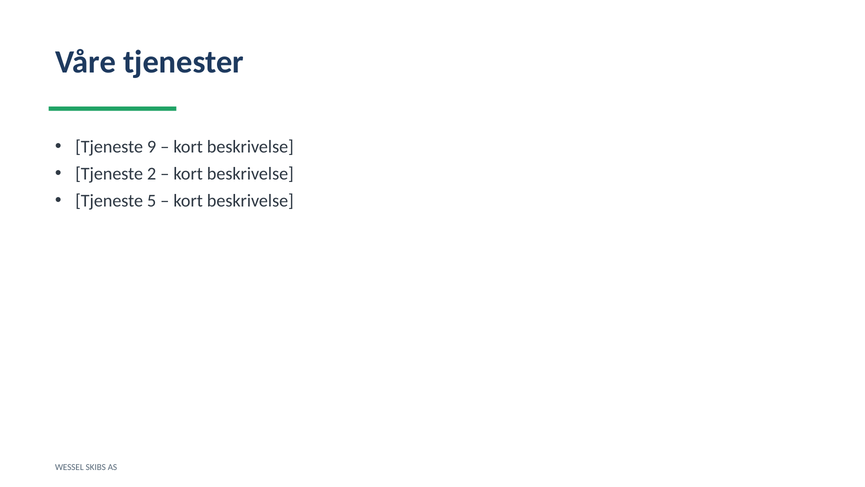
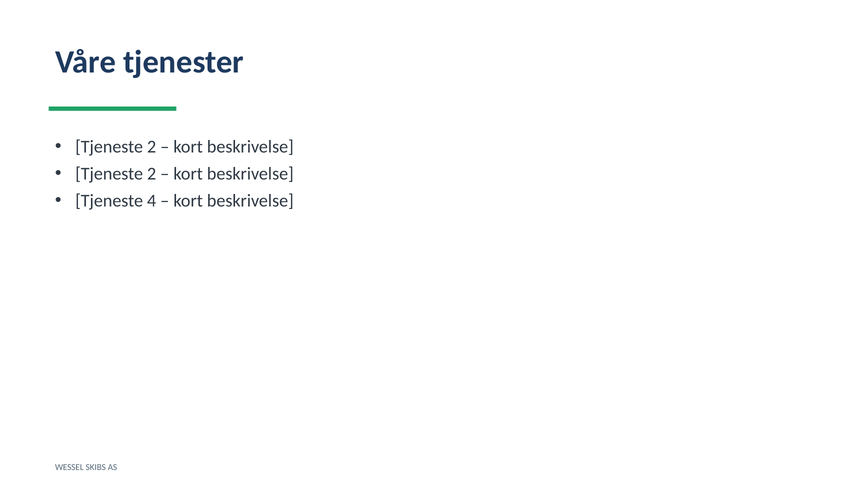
9 at (152, 147): 9 -> 2
5: 5 -> 4
